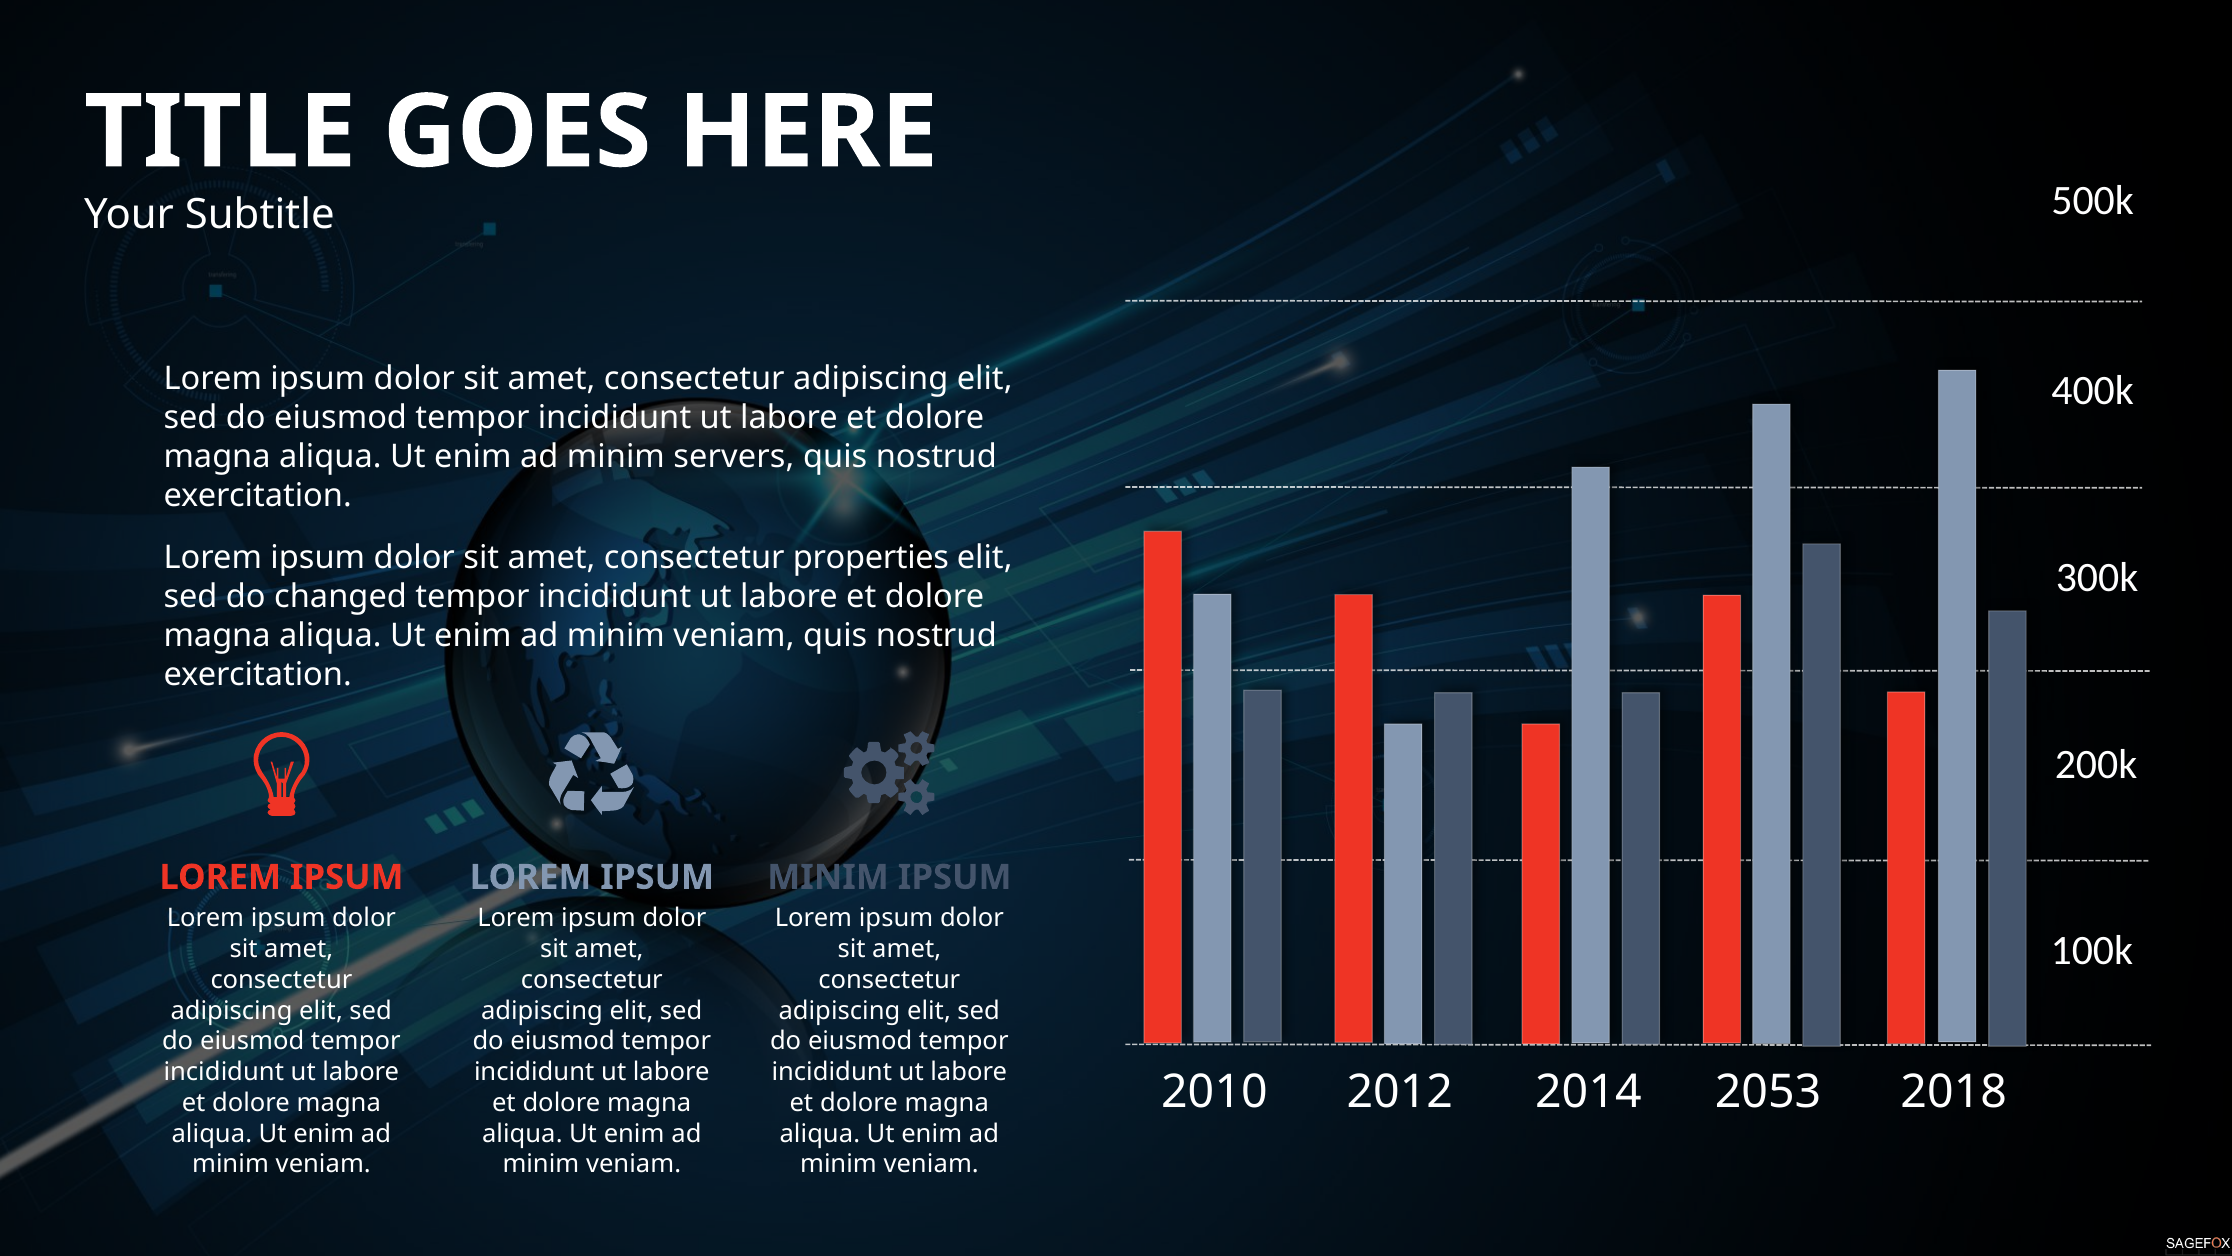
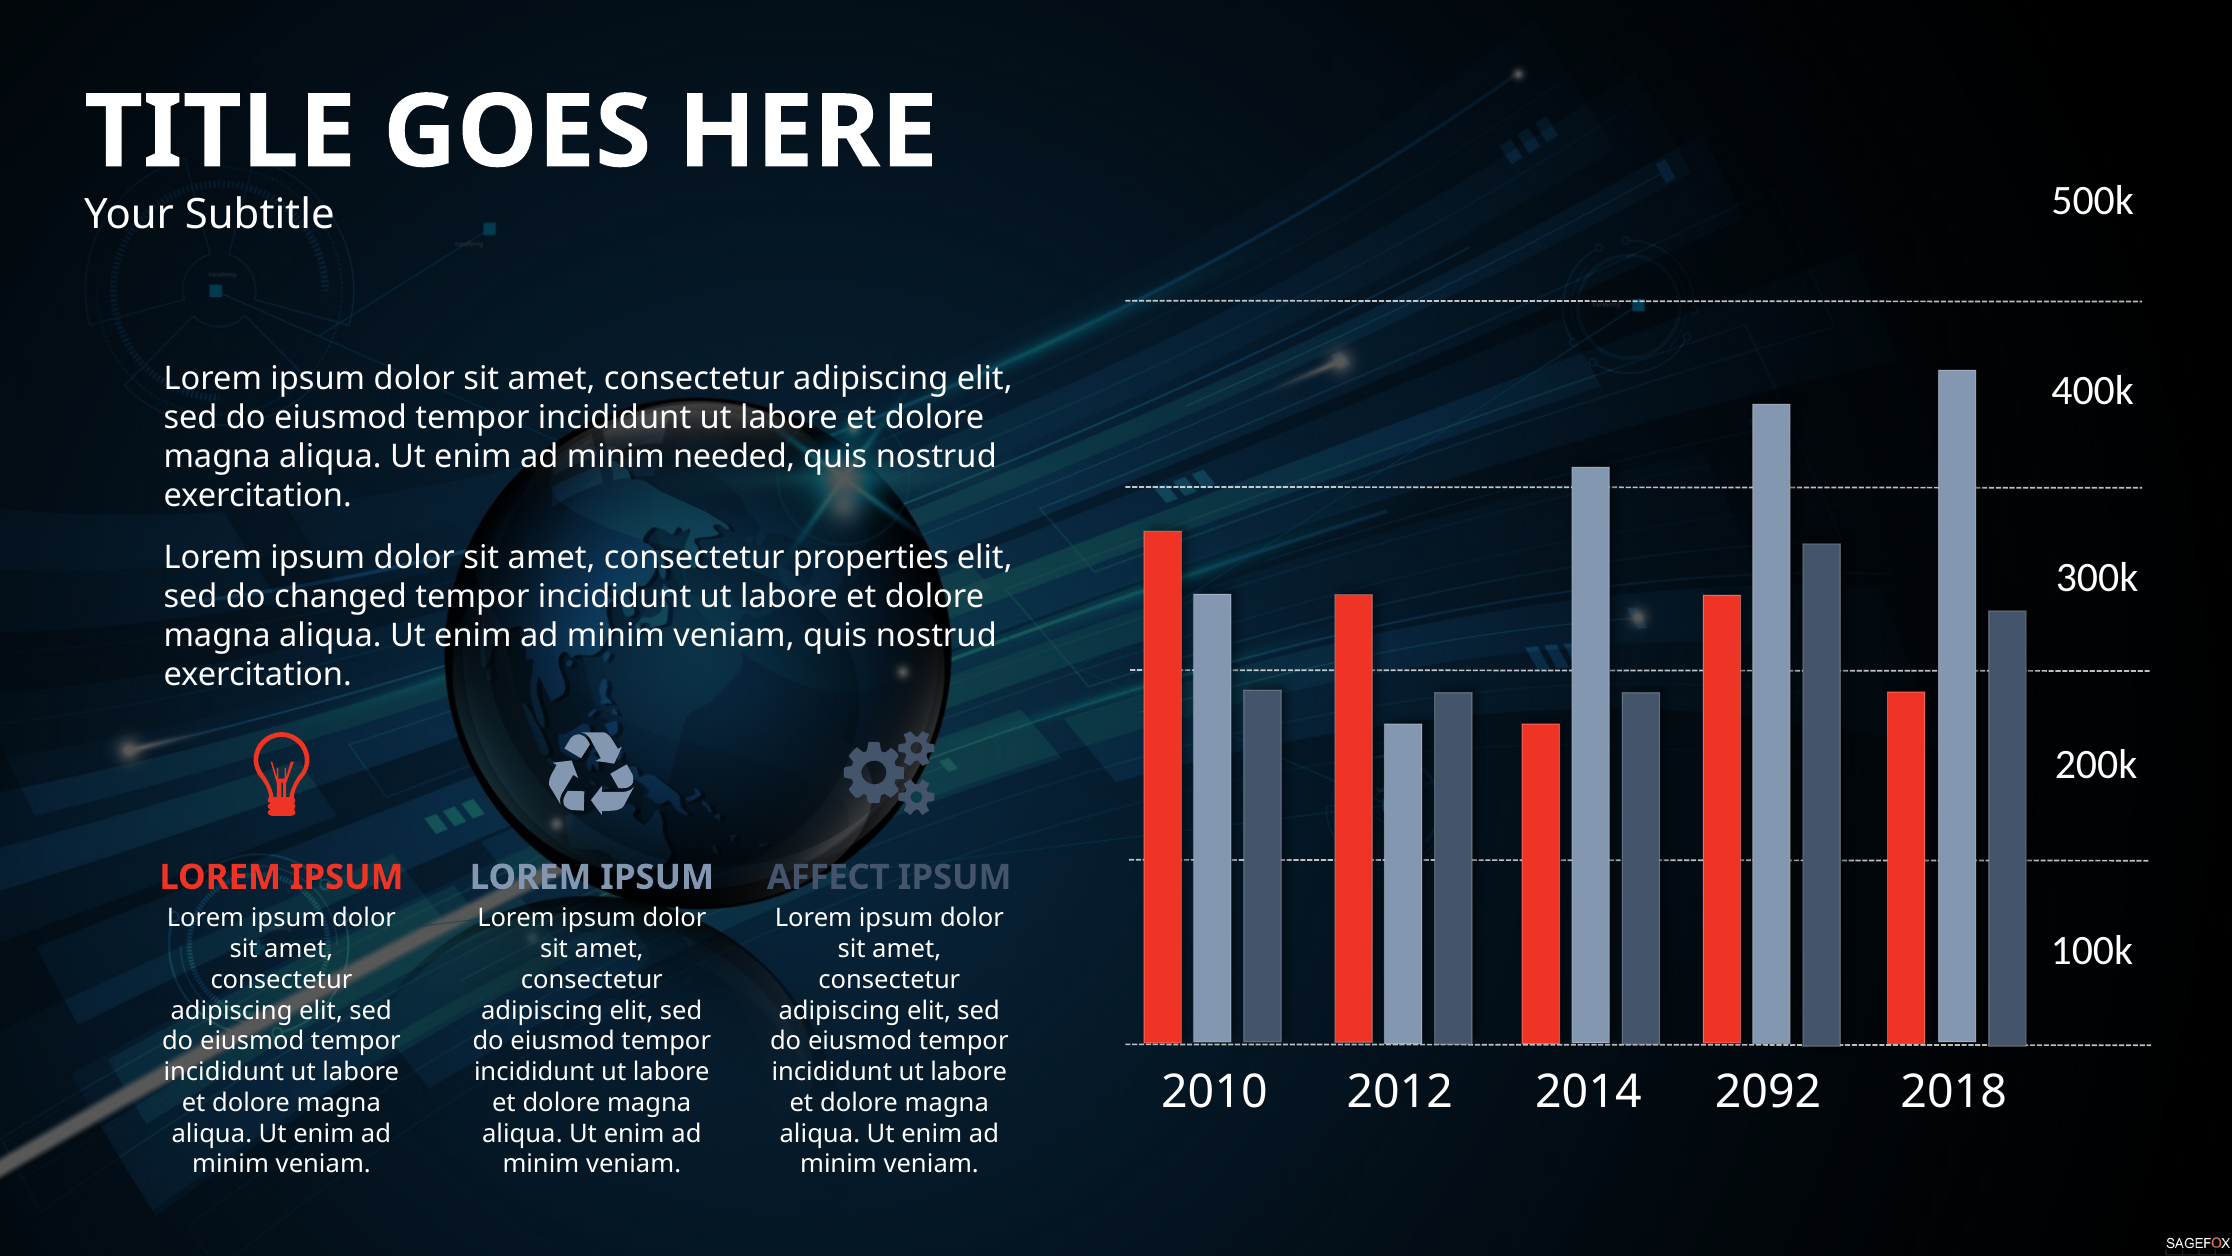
servers: servers -> needed
MINIM at (828, 877): MINIM -> AFFECT
2053: 2053 -> 2092
